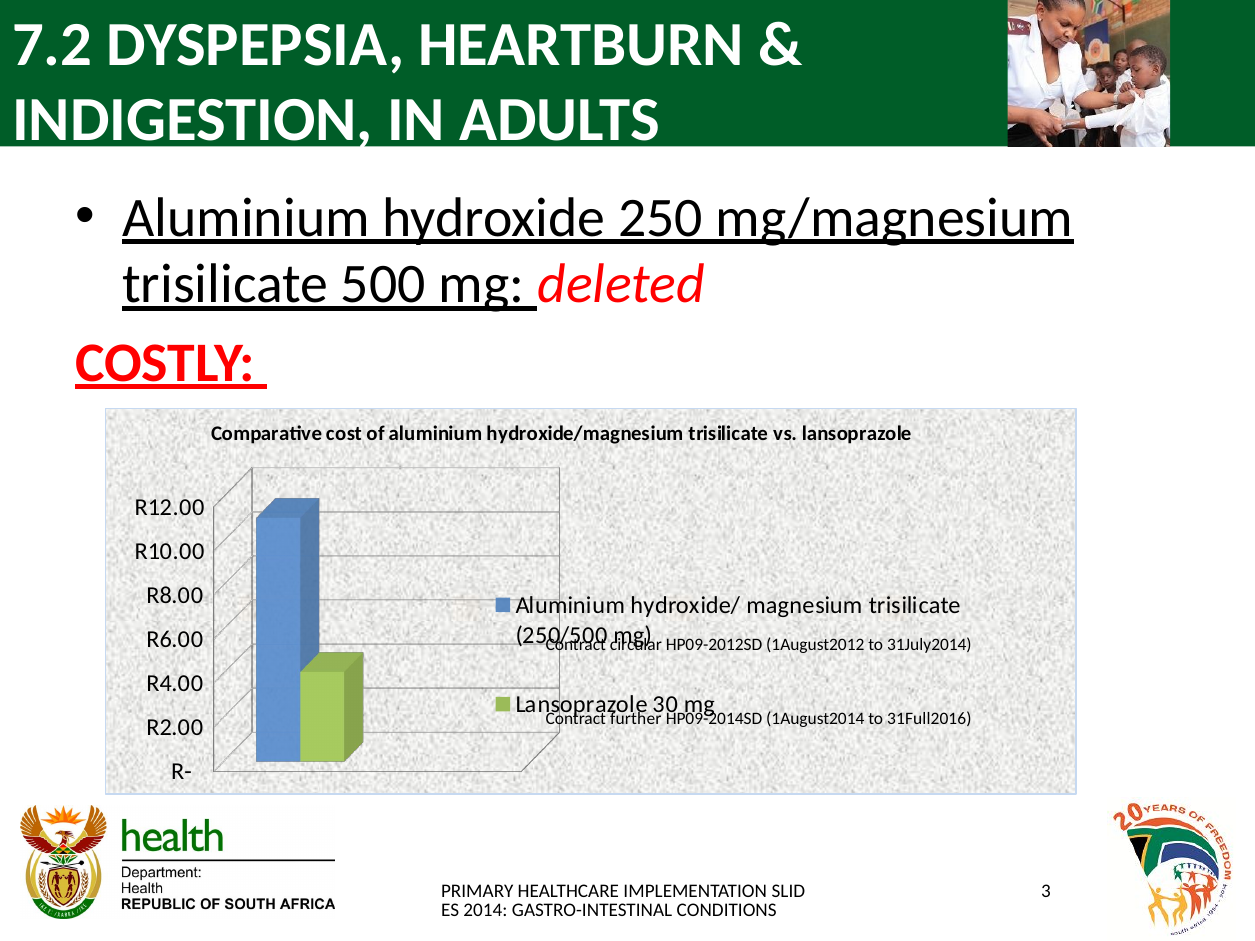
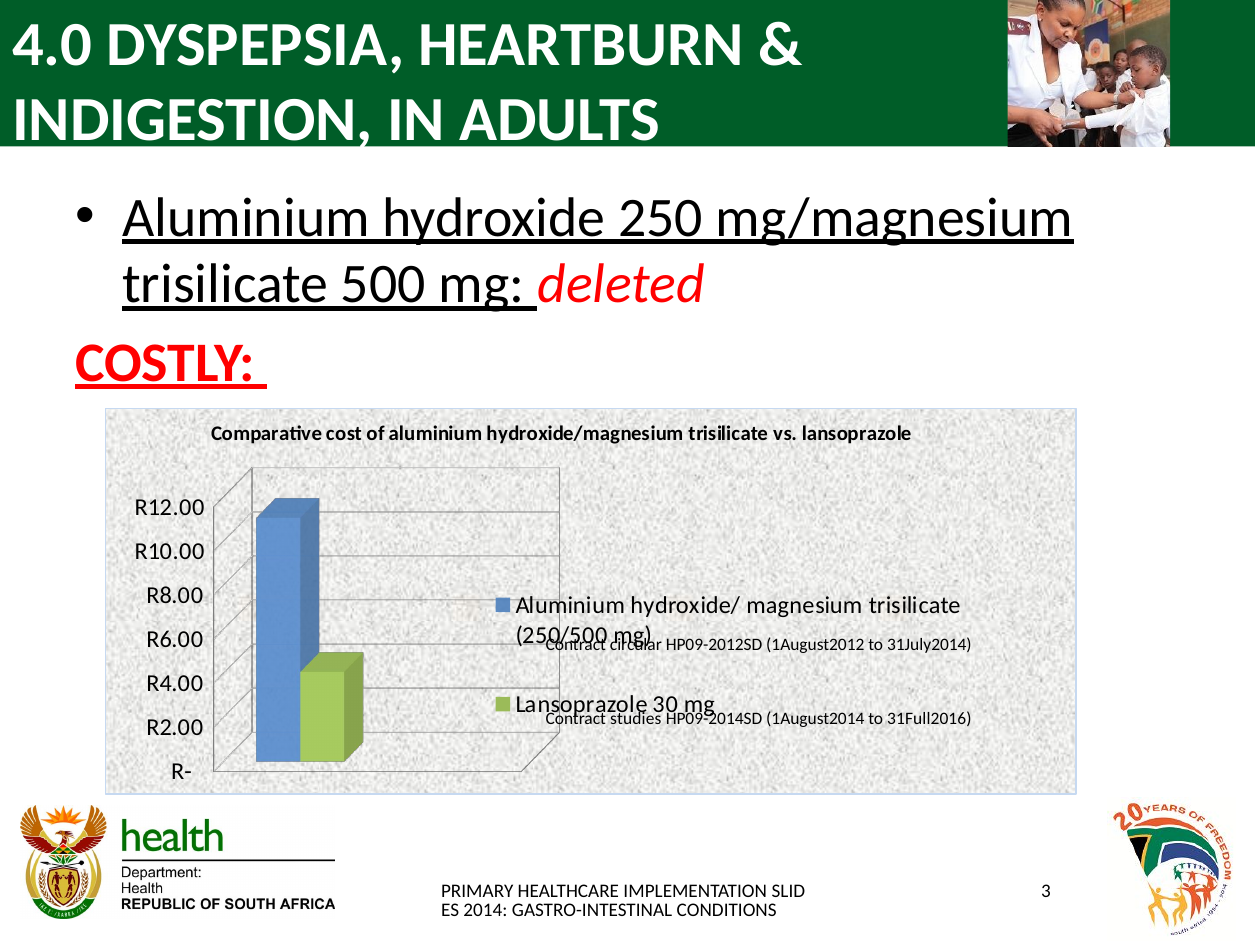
7.2: 7.2 -> 4.0
further: further -> studies
